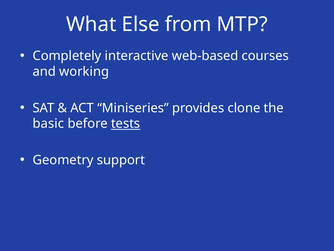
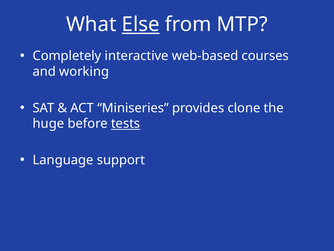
Else underline: none -> present
basic: basic -> huge
Geometry: Geometry -> Language
